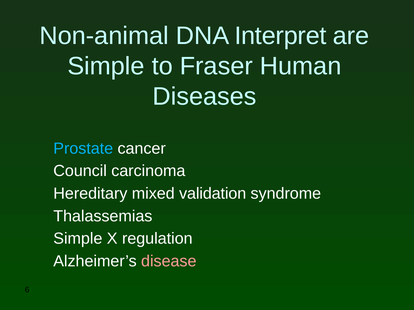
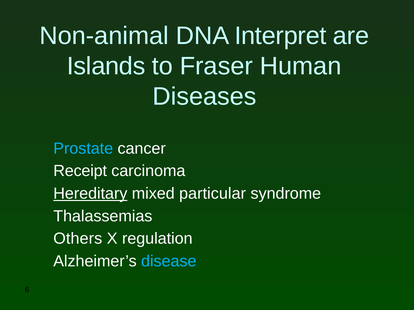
Simple at (106, 66): Simple -> Islands
Council: Council -> Receipt
Hereditary underline: none -> present
validation: validation -> particular
Simple at (78, 239): Simple -> Others
disease colour: pink -> light blue
